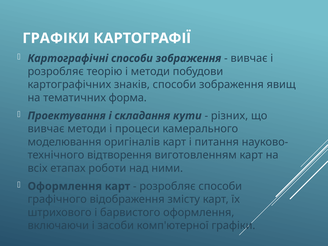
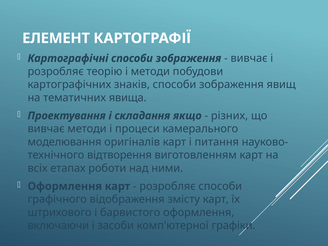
ГРАФІКИ at (56, 38): ГРАФІКИ -> ЕЛЕМЕНТ
форма: форма -> явища
кути: кути -> якщо
